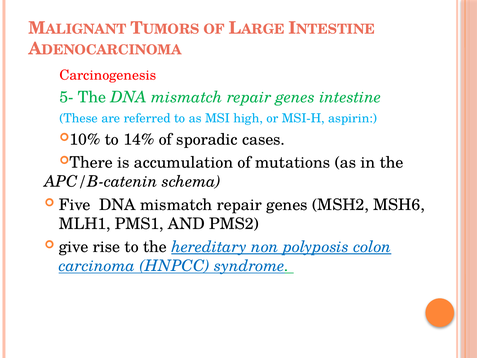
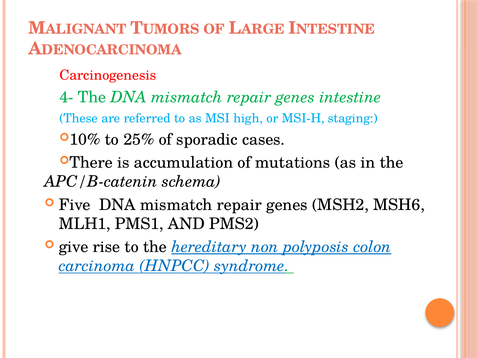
5-: 5- -> 4-
aspirin: aspirin -> staging
14%: 14% -> 25%
